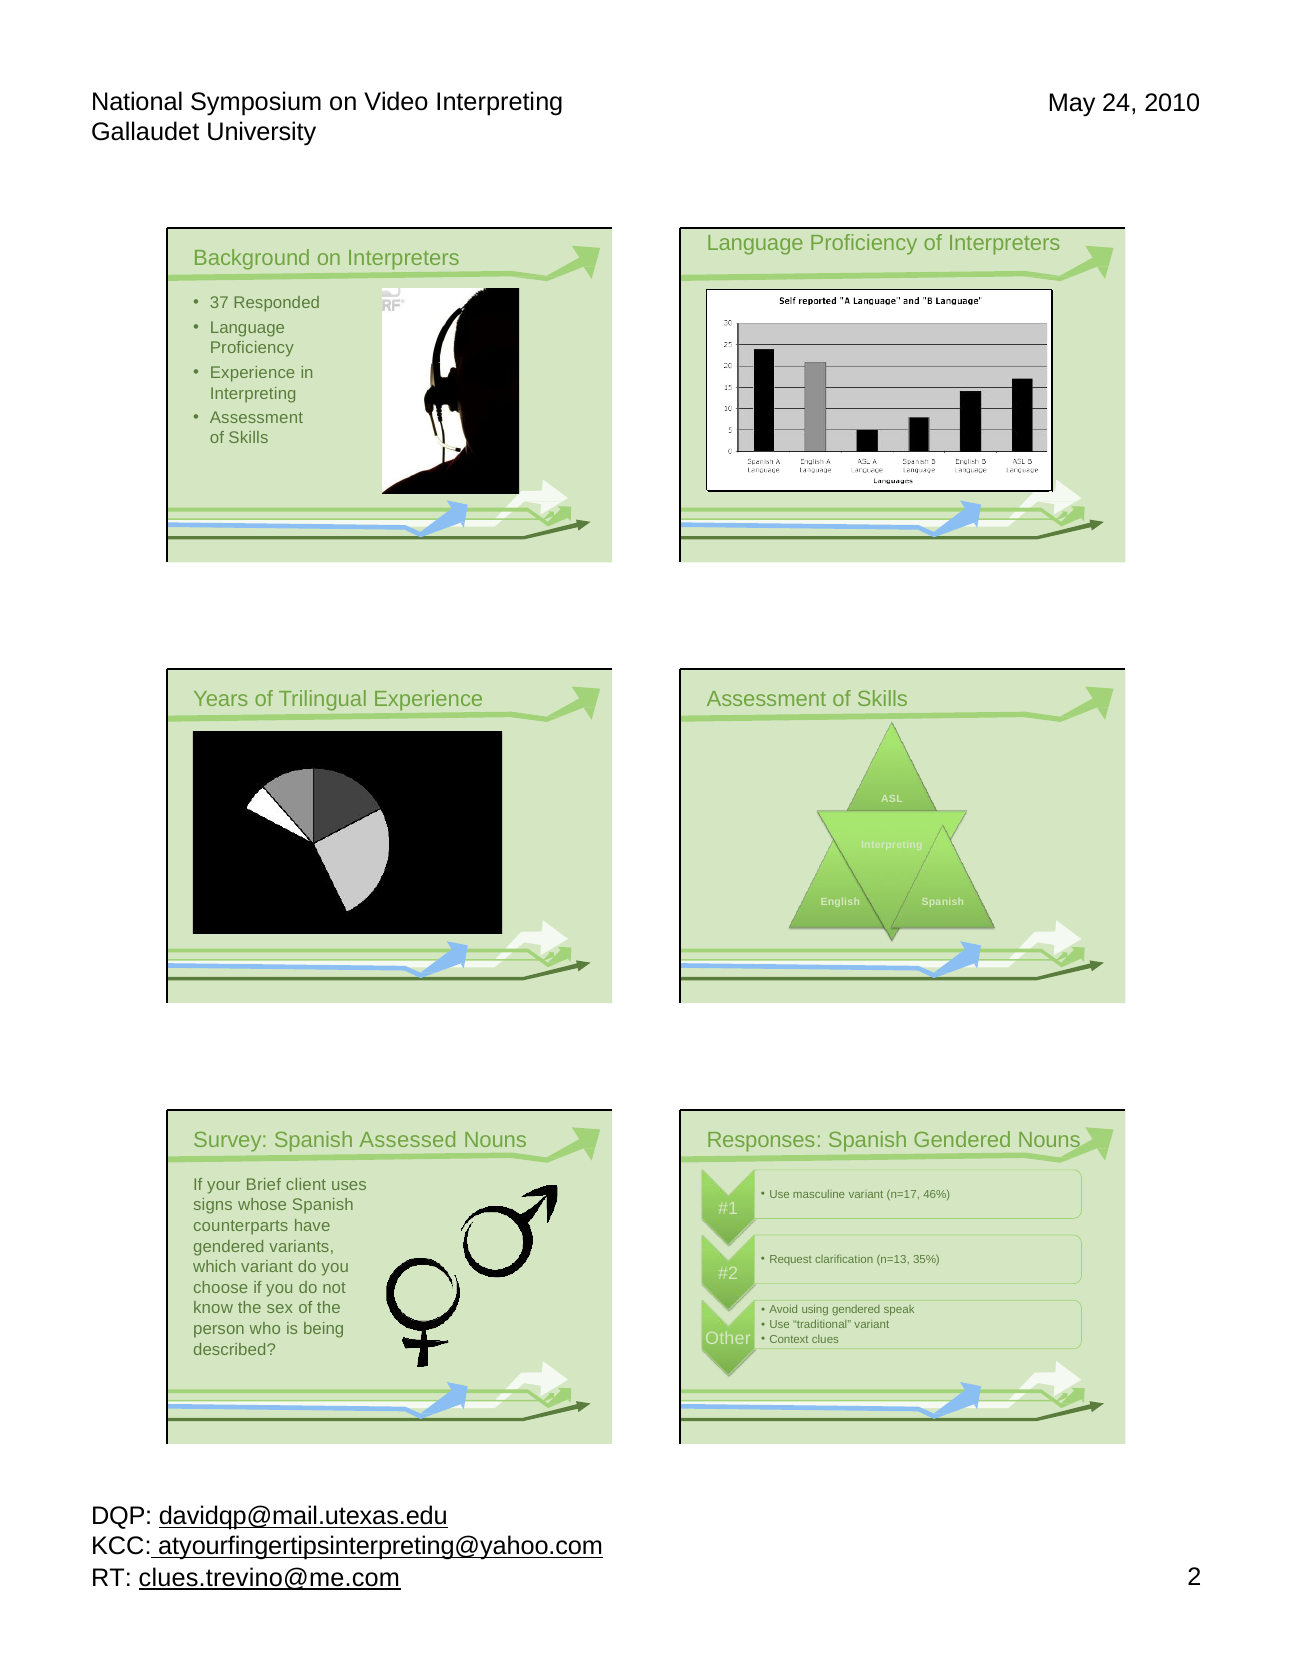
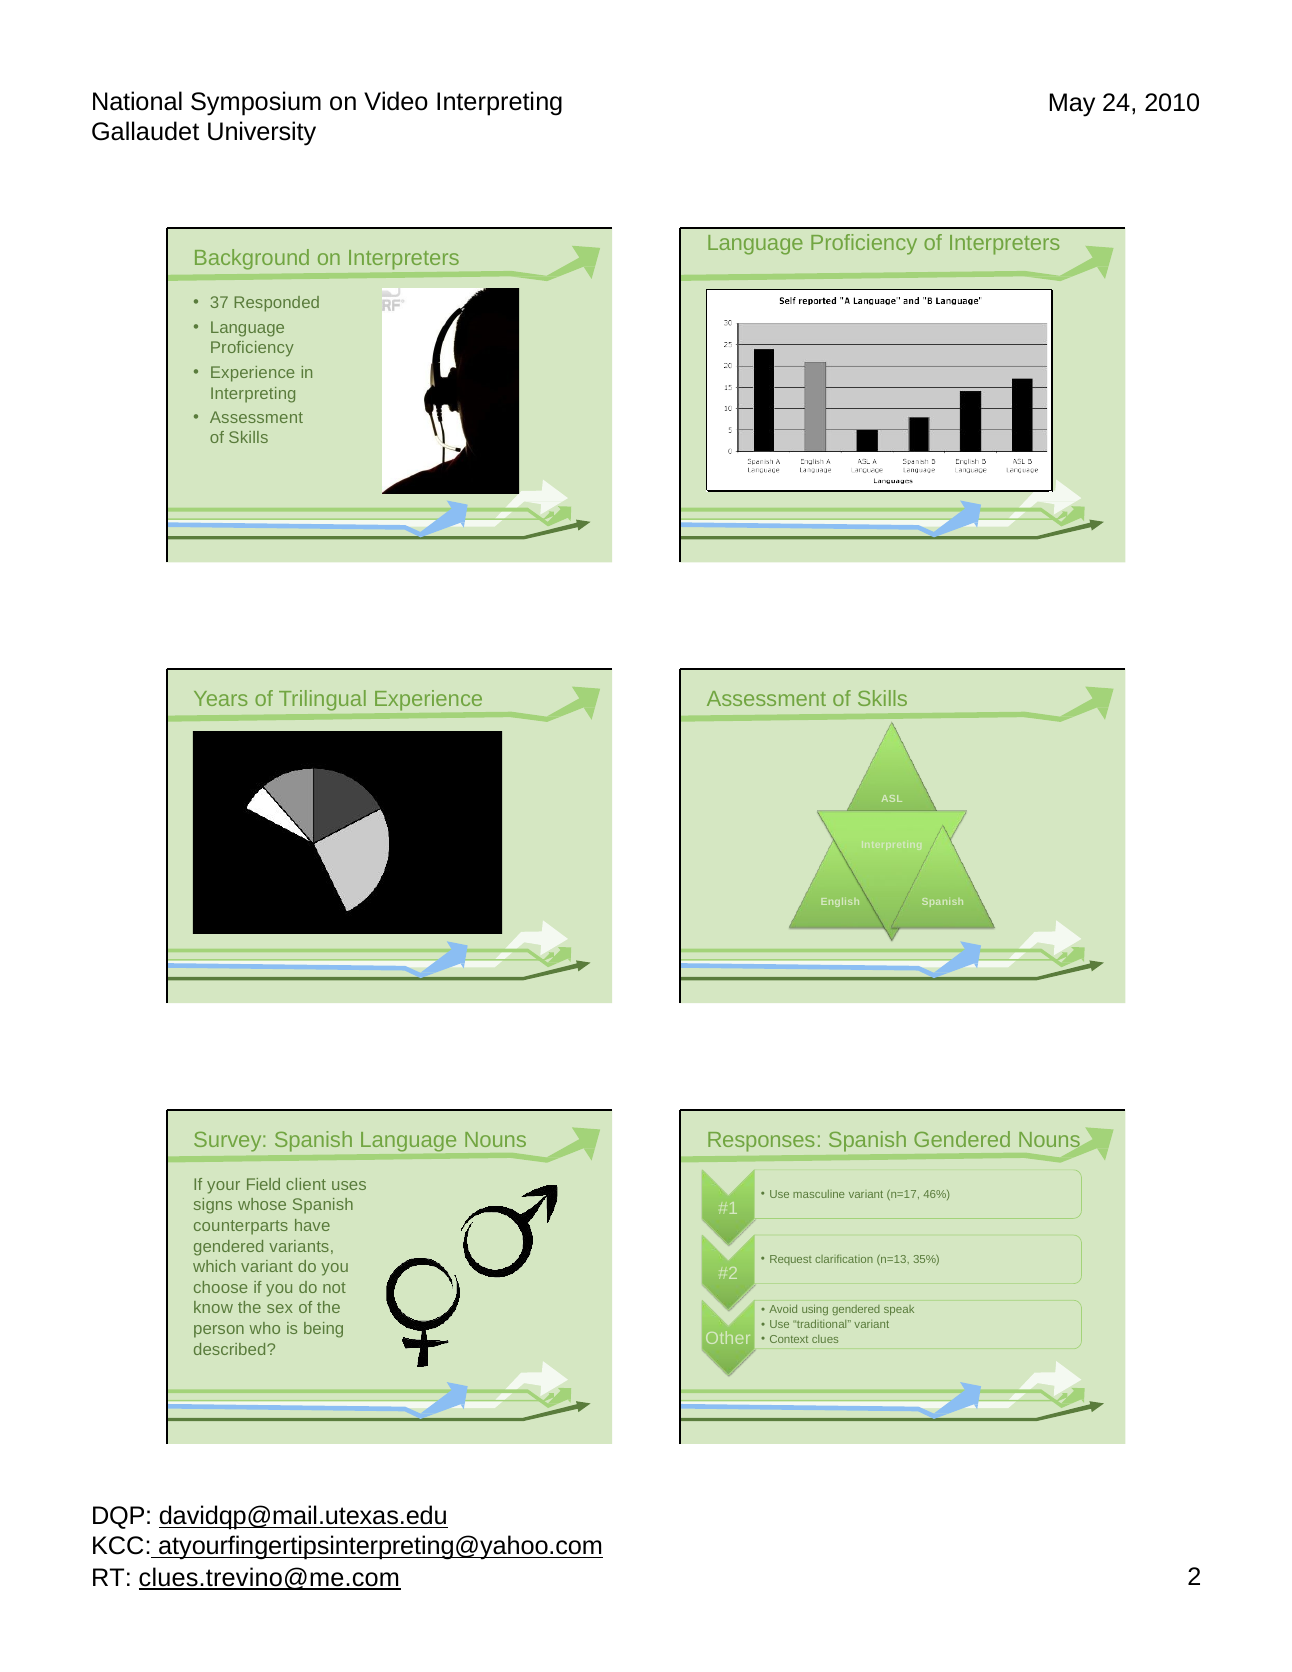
Spanish Assessed: Assessed -> Language
Brief: Brief -> Field
